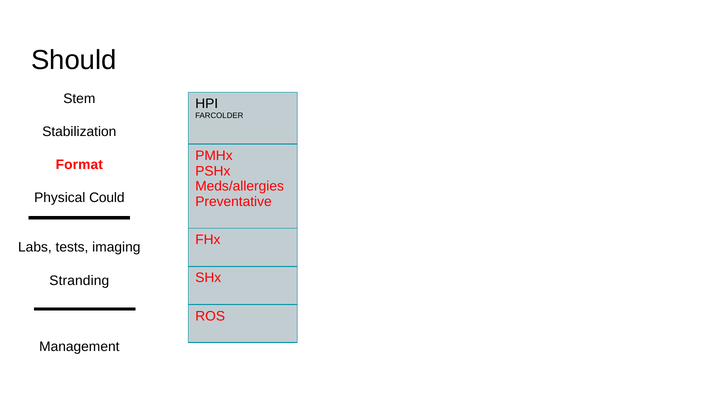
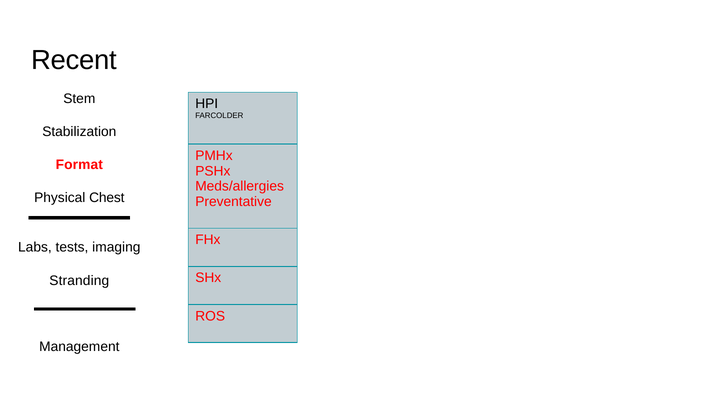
Should: Should -> Recent
Could: Could -> Chest
